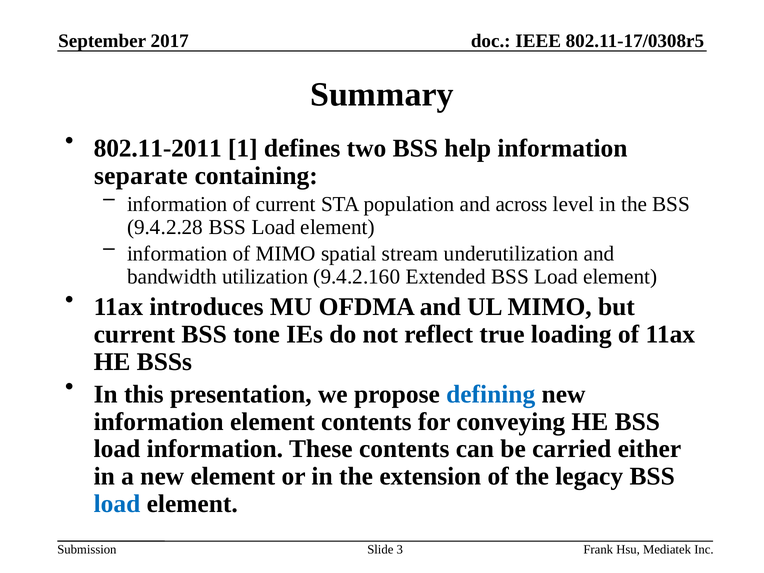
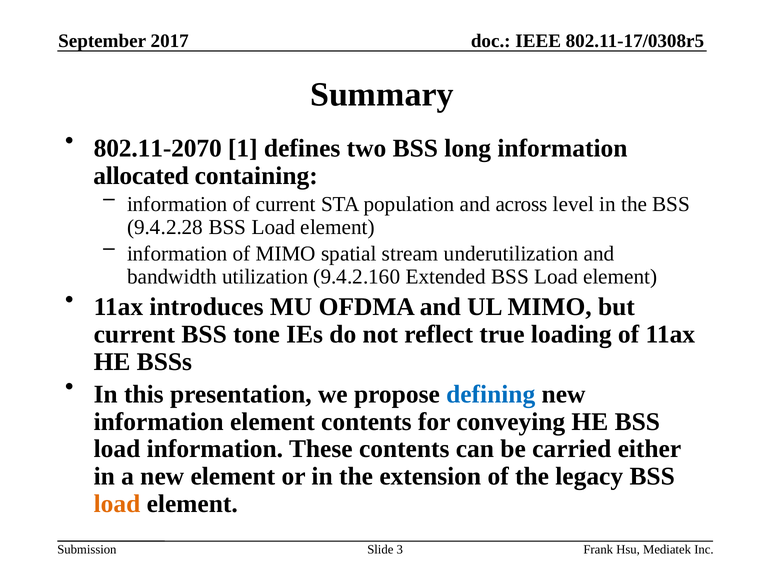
802.11-2011: 802.11-2011 -> 802.11-2070
help: help -> long
separate: separate -> allocated
load at (117, 504) colour: blue -> orange
